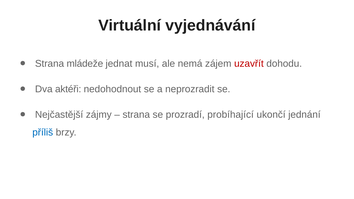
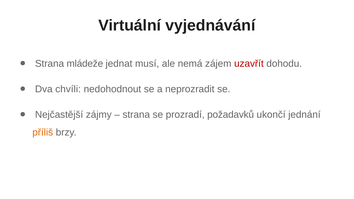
aktéři: aktéři -> chvíli
probíhající: probíhající -> požadavků
příliš colour: blue -> orange
